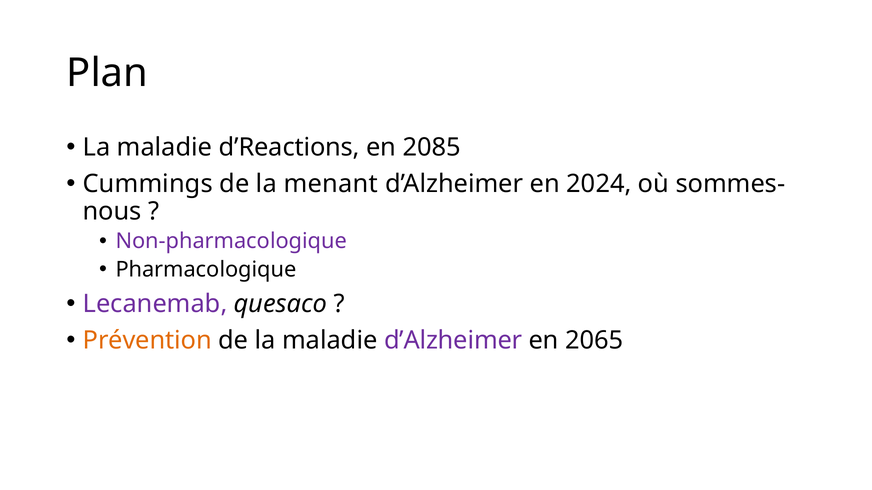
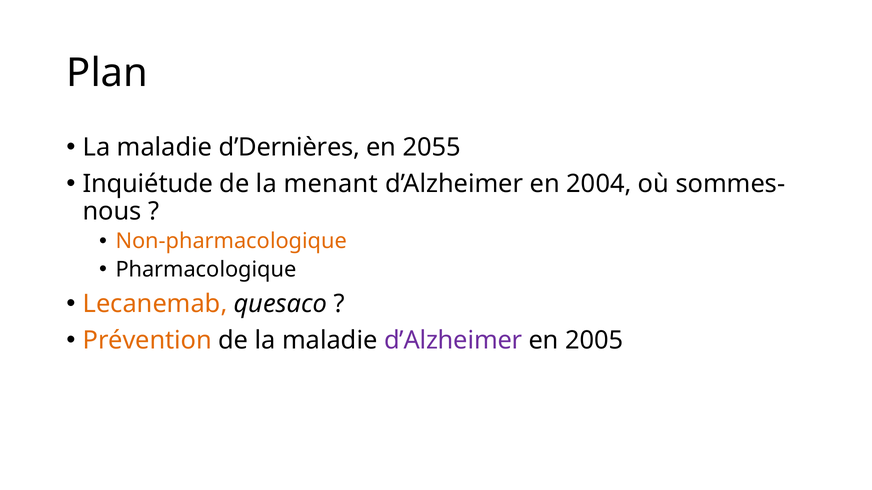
d’Reactions: d’Reactions -> d’Dernières
2085: 2085 -> 2055
Cummings: Cummings -> Inquiétude
2024: 2024 -> 2004
Non-pharmacologique colour: purple -> orange
Lecanemab colour: purple -> orange
2065: 2065 -> 2005
